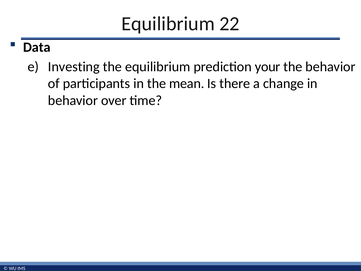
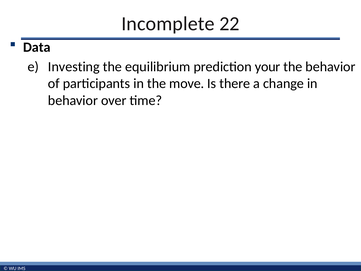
Equilibrium at (168, 24): Equilibrium -> Incomplete
mean: mean -> move
